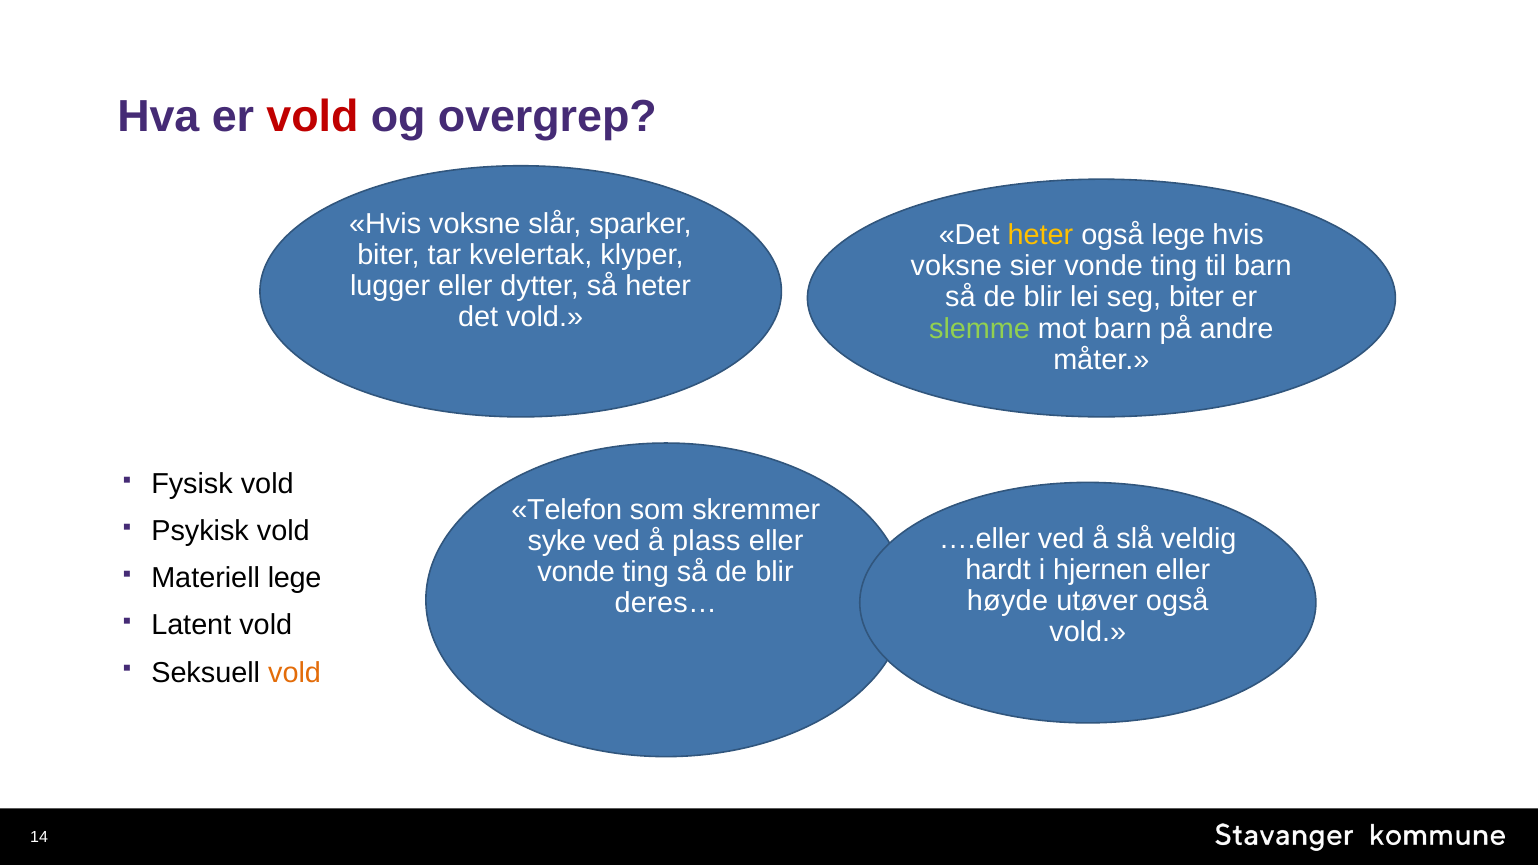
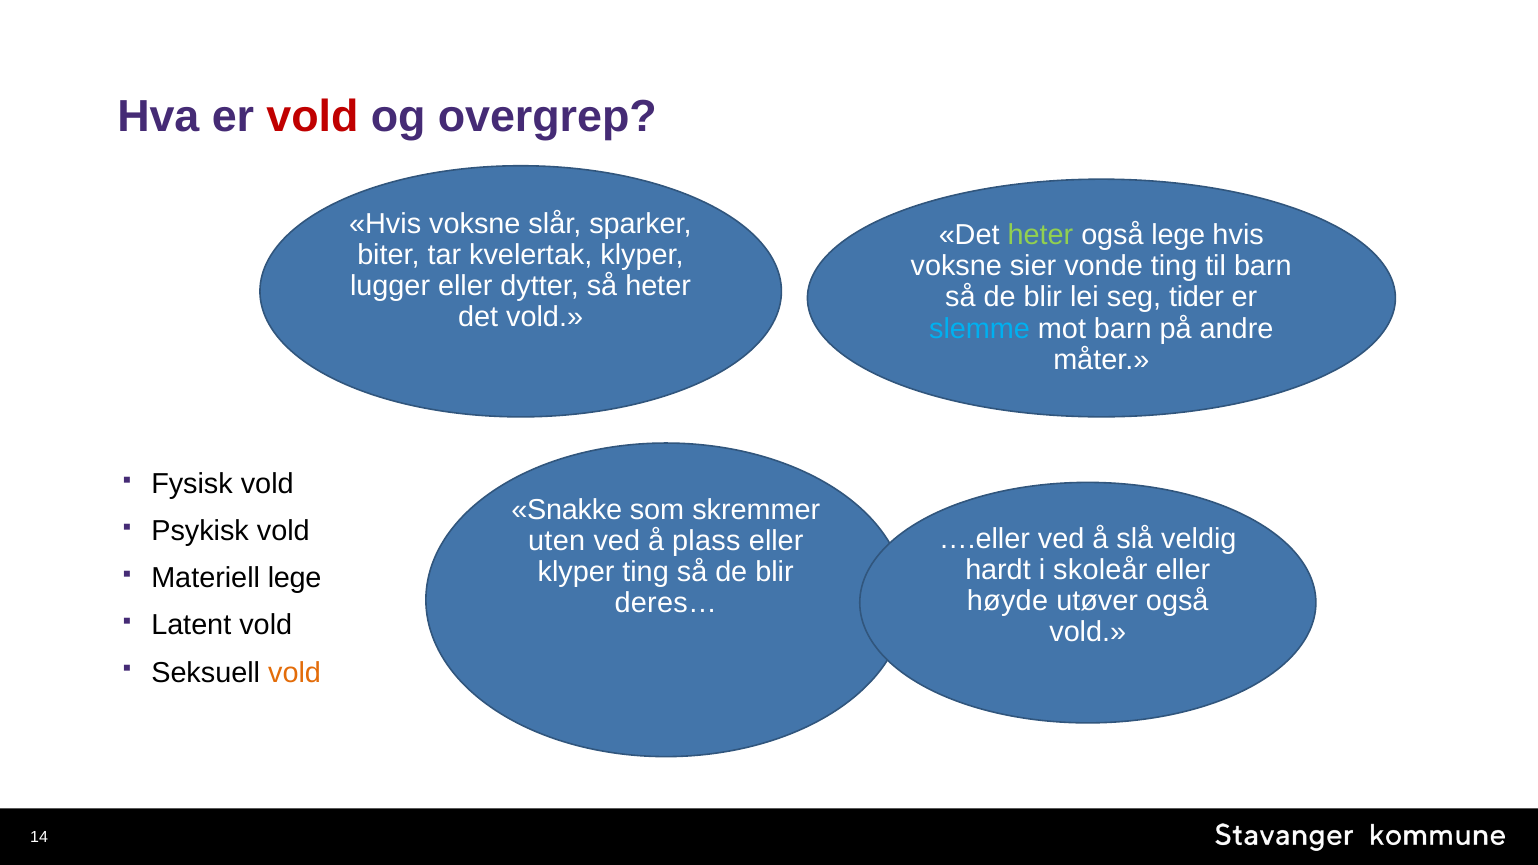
heter at (1040, 235) colour: yellow -> light green
seg biter: biter -> tider
slemme colour: light green -> light blue
Telefon: Telefon -> Snakke
syke: syke -> uten
hjernen: hjernen -> skoleår
vonde at (576, 572): vonde -> klyper
